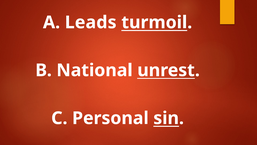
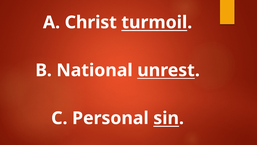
Leads: Leads -> Christ
